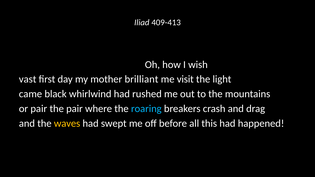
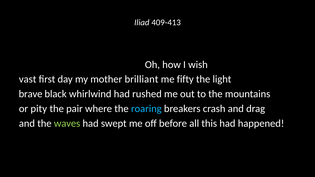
visit: visit -> fifty
came: came -> brave
or pair: pair -> pity
waves colour: yellow -> light green
